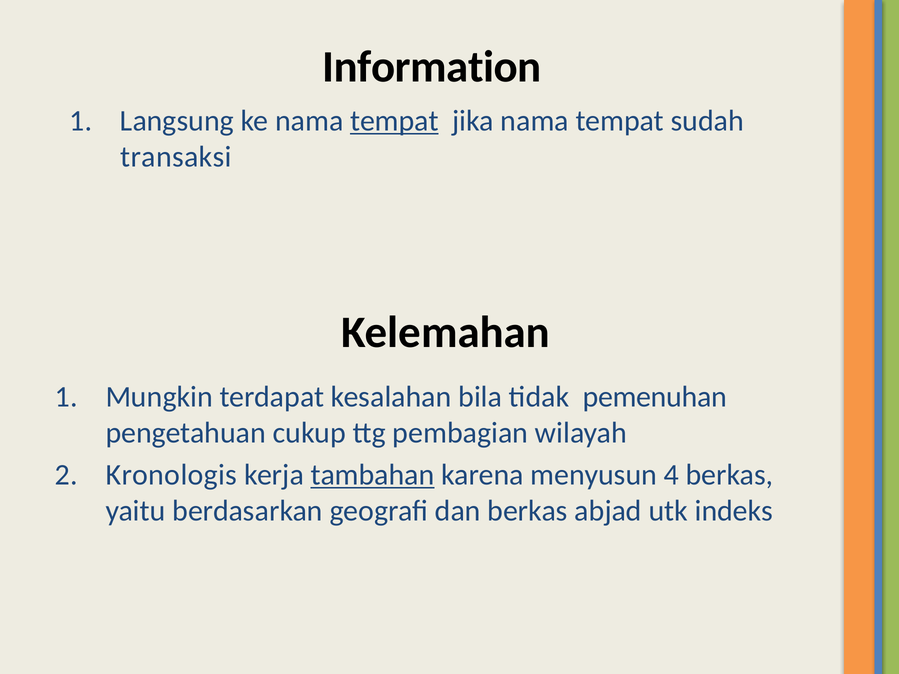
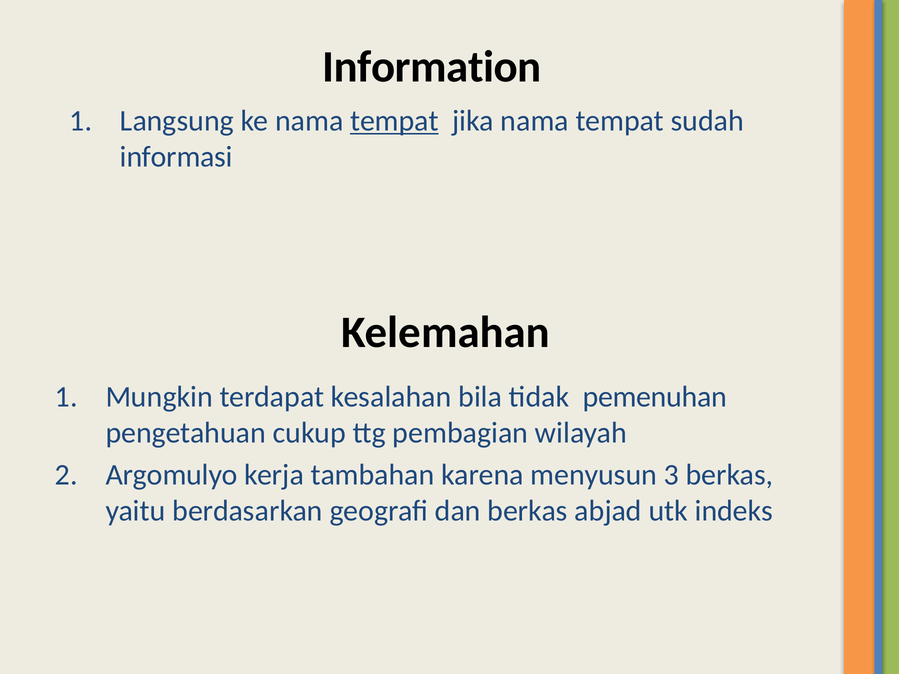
transaksi: transaksi -> informasi
Kronologis: Kronologis -> Argomulyo
tambahan underline: present -> none
4: 4 -> 3
